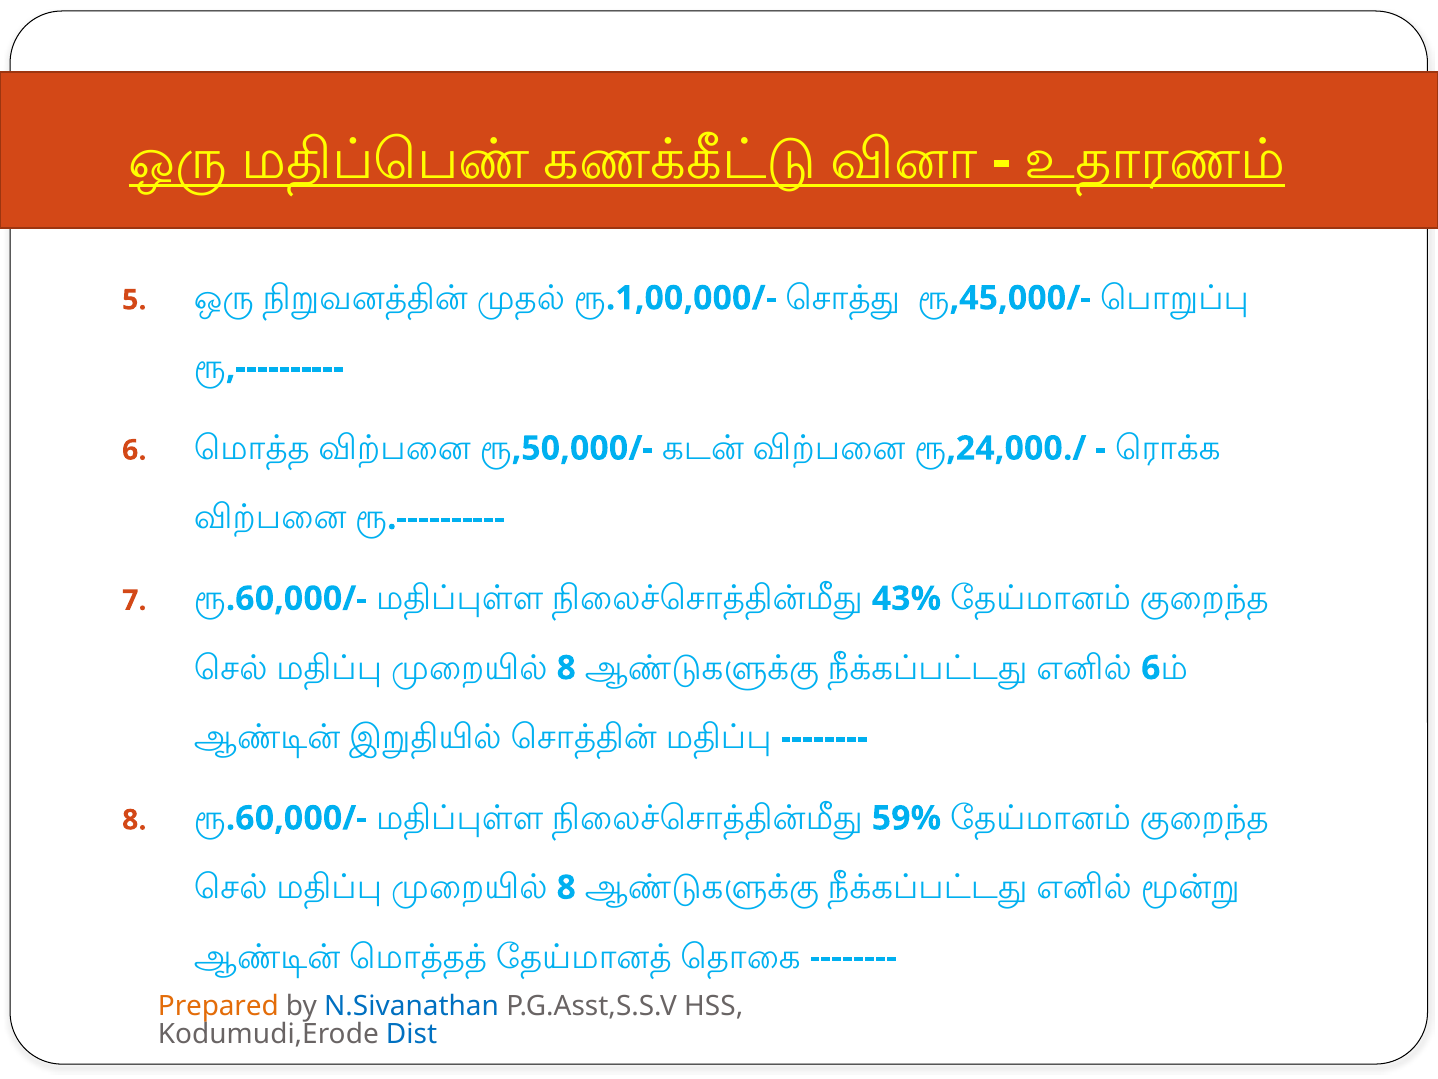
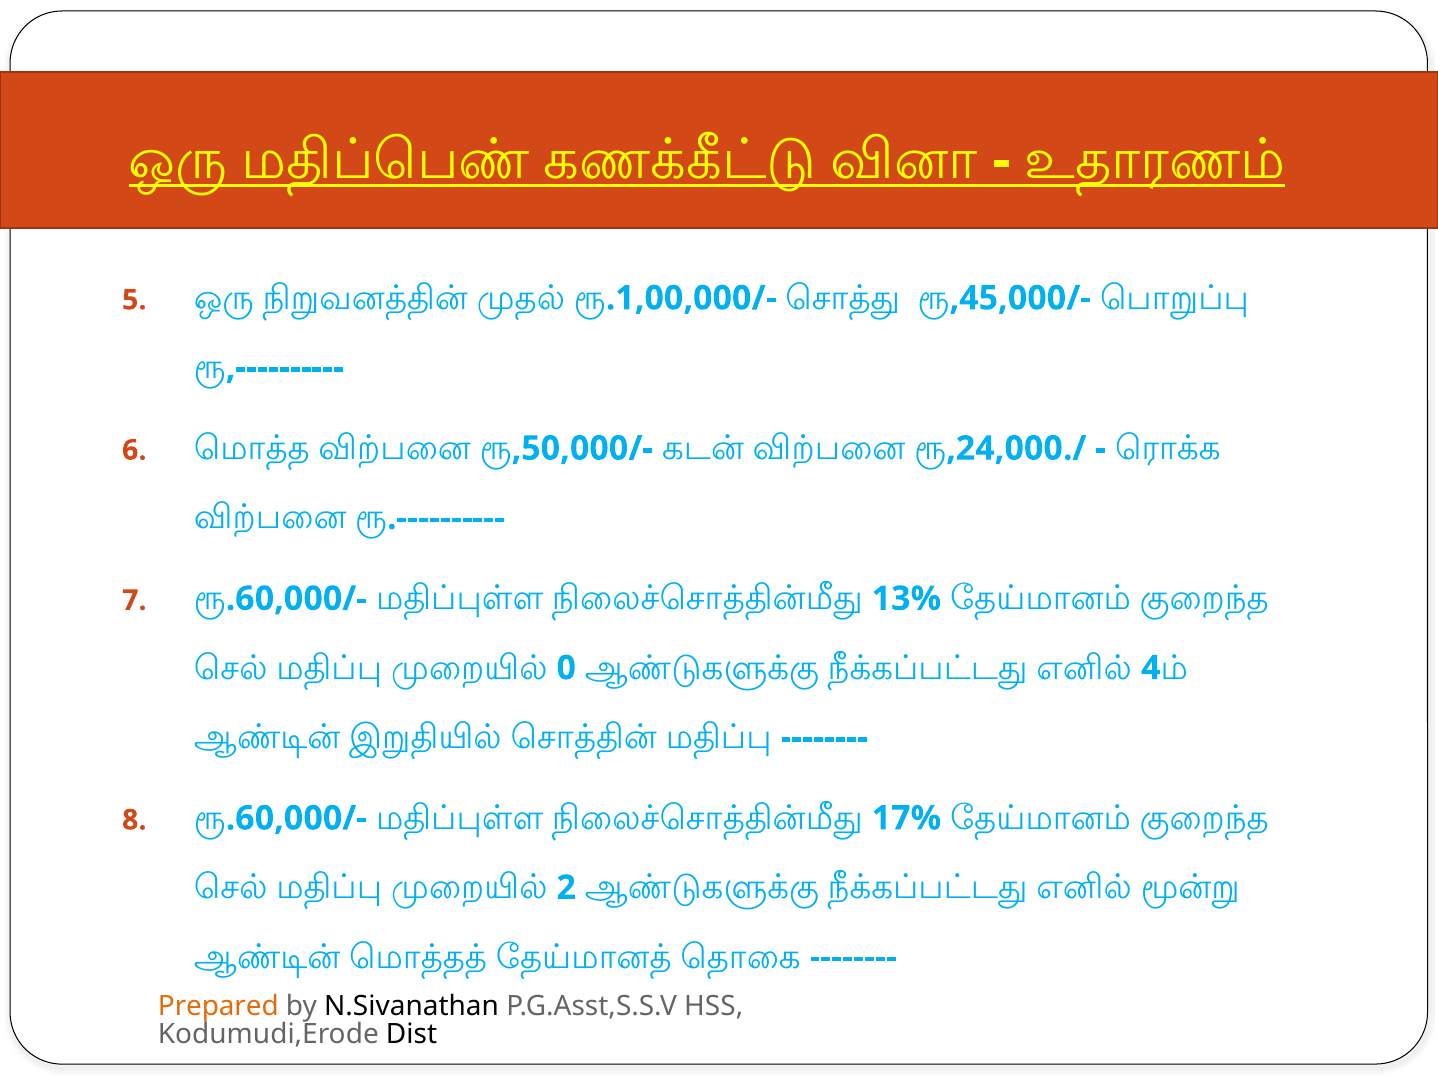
43%: 43% -> 13%
8 at (566, 668): 8 -> 0
6 at (1151, 668): 6 -> 4
59%: 59% -> 17%
8 at (566, 887): 8 -> 2
N.Sivanathan colour: blue -> black
Dist colour: blue -> black
